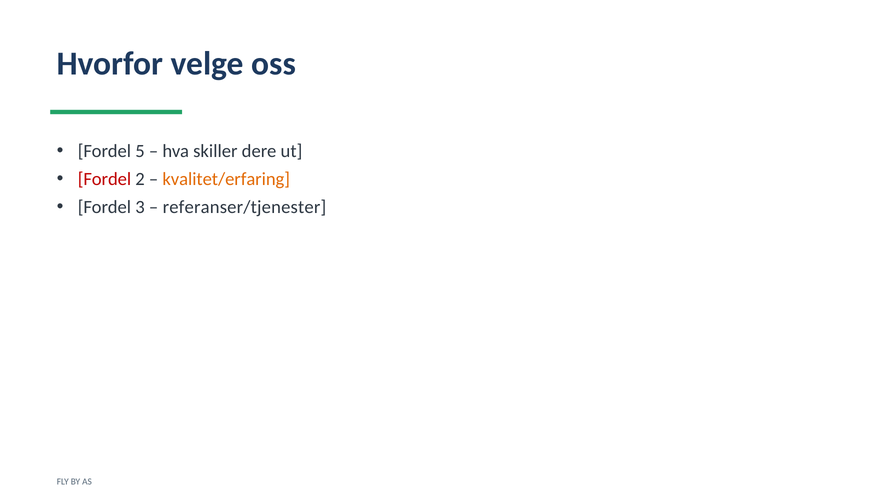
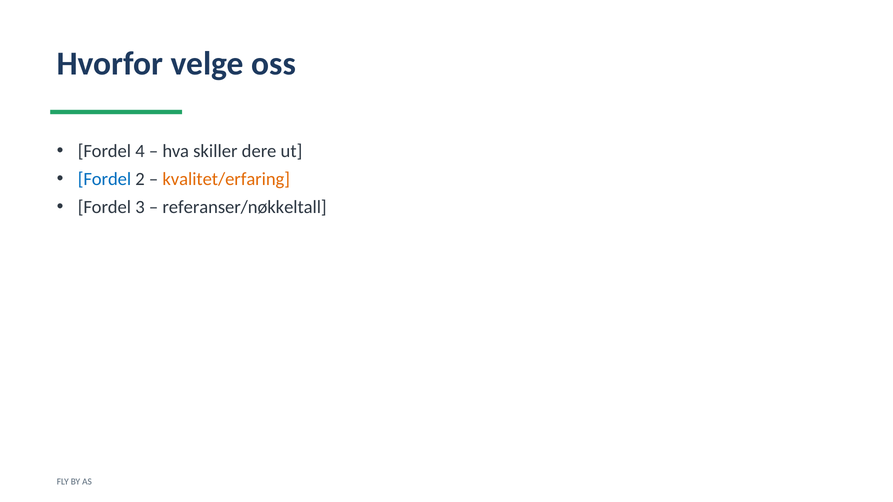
5: 5 -> 4
Fordel at (104, 179) colour: red -> blue
referanser/tjenester: referanser/tjenester -> referanser/nøkkeltall
